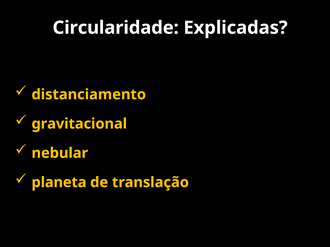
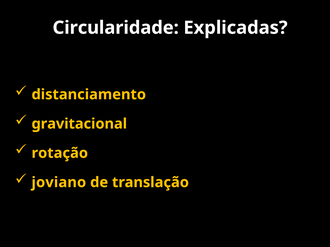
nebular: nebular -> rotação
planeta: planeta -> joviano
